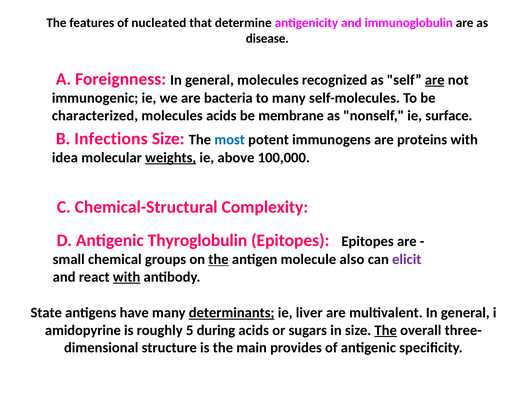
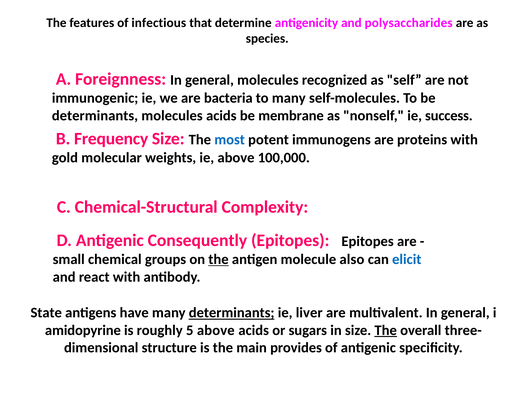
nucleated: nucleated -> infectious
immunoglobulin: immunoglobulin -> polysaccharides
disease: disease -> species
are at (435, 80) underline: present -> none
characterized at (95, 116): characterized -> determinants
surface: surface -> success
Infections: Infections -> Frequency
idea: idea -> gold
weights underline: present -> none
Thyroglobulin: Thyroglobulin -> Consequently
elicit colour: purple -> blue
with at (127, 277) underline: present -> none
5 during: during -> above
